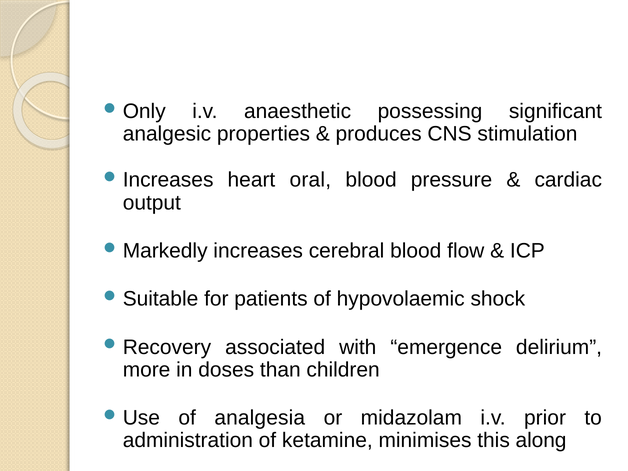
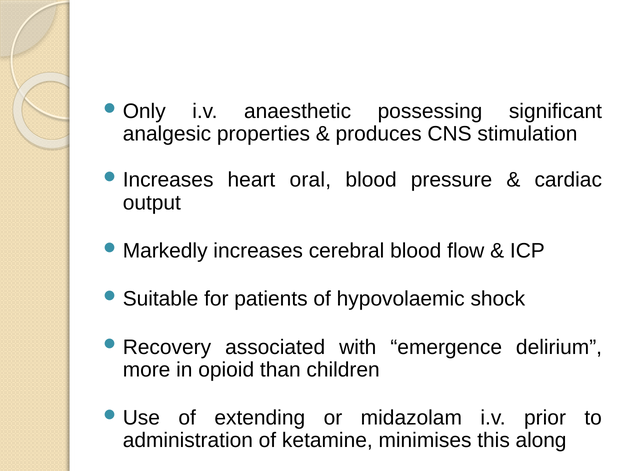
doses: doses -> opioid
analgesia: analgesia -> extending
